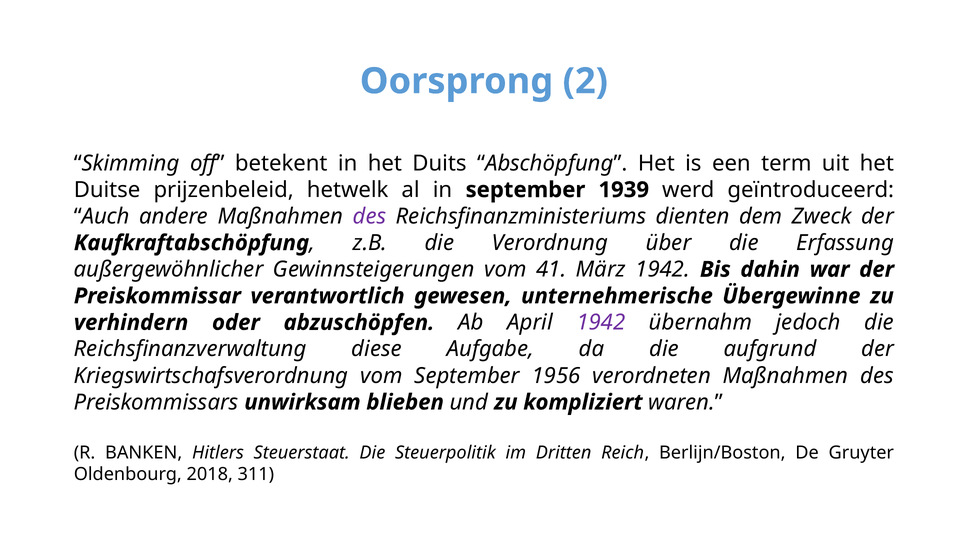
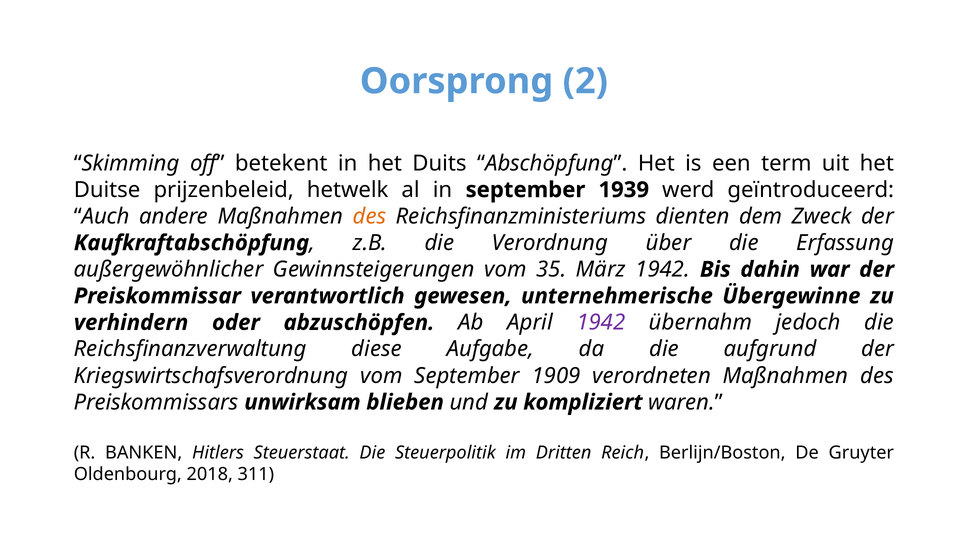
des at (370, 217) colour: purple -> orange
41: 41 -> 35
1956: 1956 -> 1909
